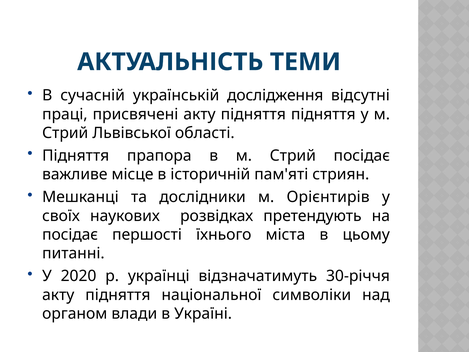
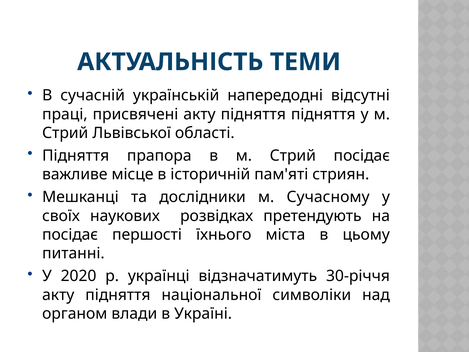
дослідження: дослідження -> напередодні
Орієнтирів: Орієнтирів -> Сучасному
